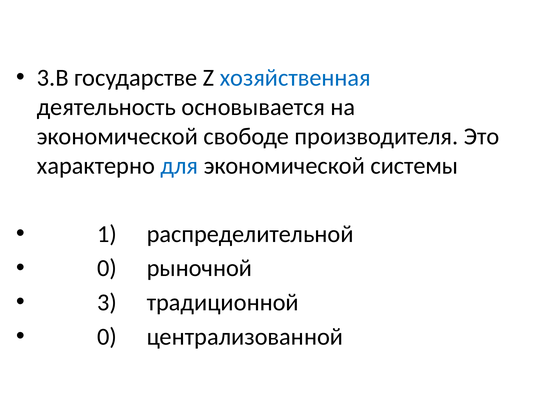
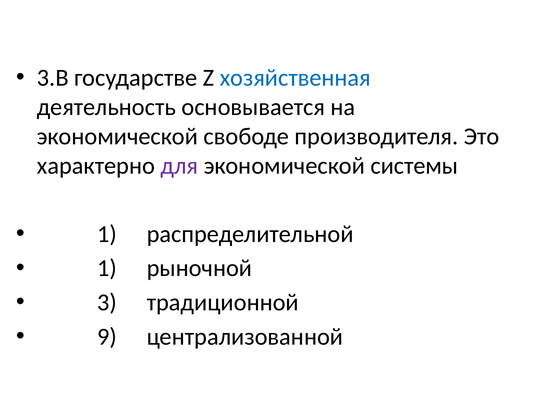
для colour: blue -> purple
0 at (107, 268): 0 -> 1
0 at (107, 336): 0 -> 9
